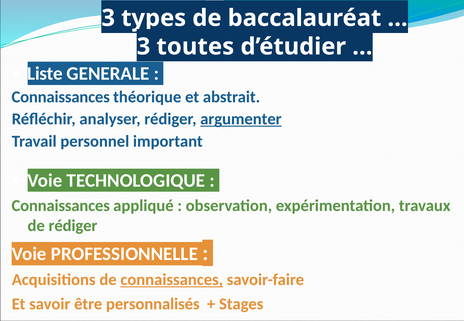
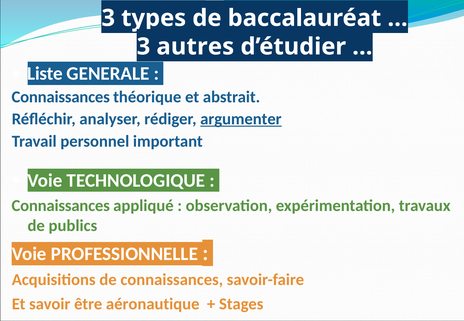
toutes: toutes -> autres
de rédiger: rédiger -> publics
connaissances at (172, 280) underline: present -> none
personnalisés: personnalisés -> aéronautique
